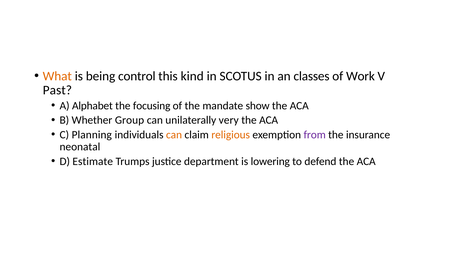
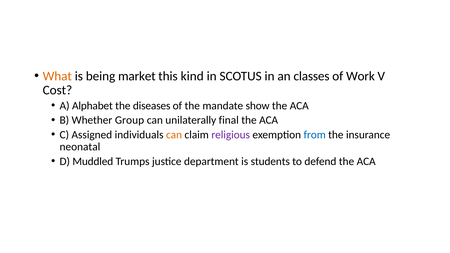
control: control -> market
Past: Past -> Cost
focusing: focusing -> diseases
very: very -> final
Planning: Planning -> Assigned
religious colour: orange -> purple
from colour: purple -> blue
Estimate: Estimate -> Muddled
lowering: lowering -> students
